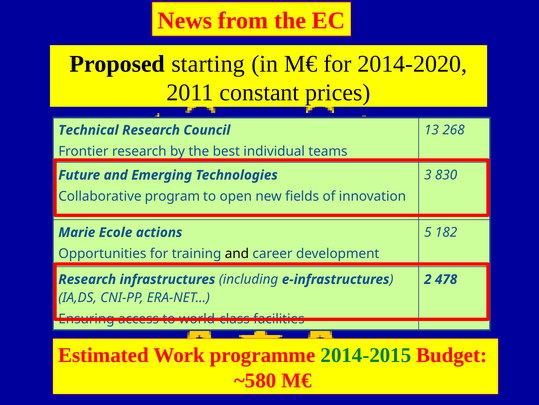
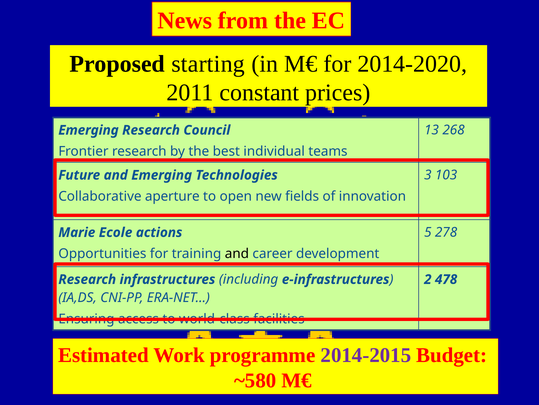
Technical at (88, 130): Technical -> Emerging
830: 830 -> 103
program: program -> aperture
182: 182 -> 278
2014-2015 colour: green -> purple
